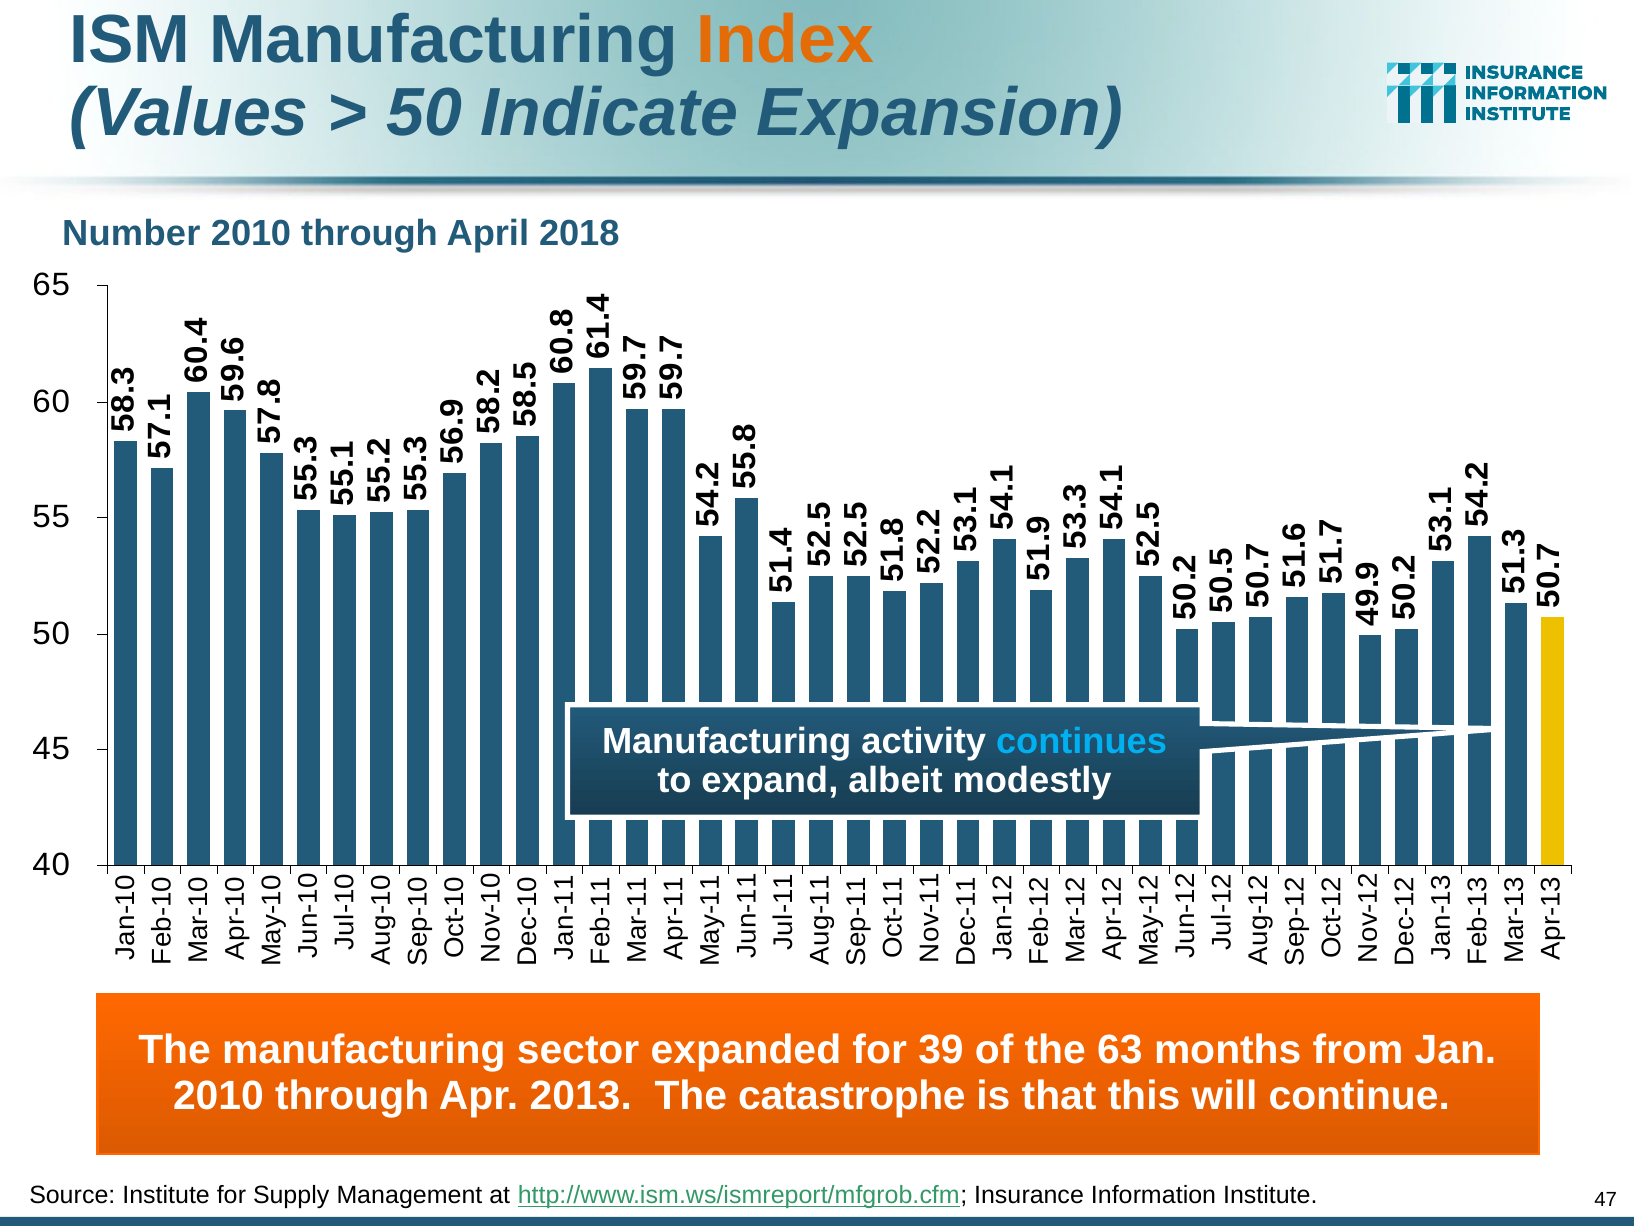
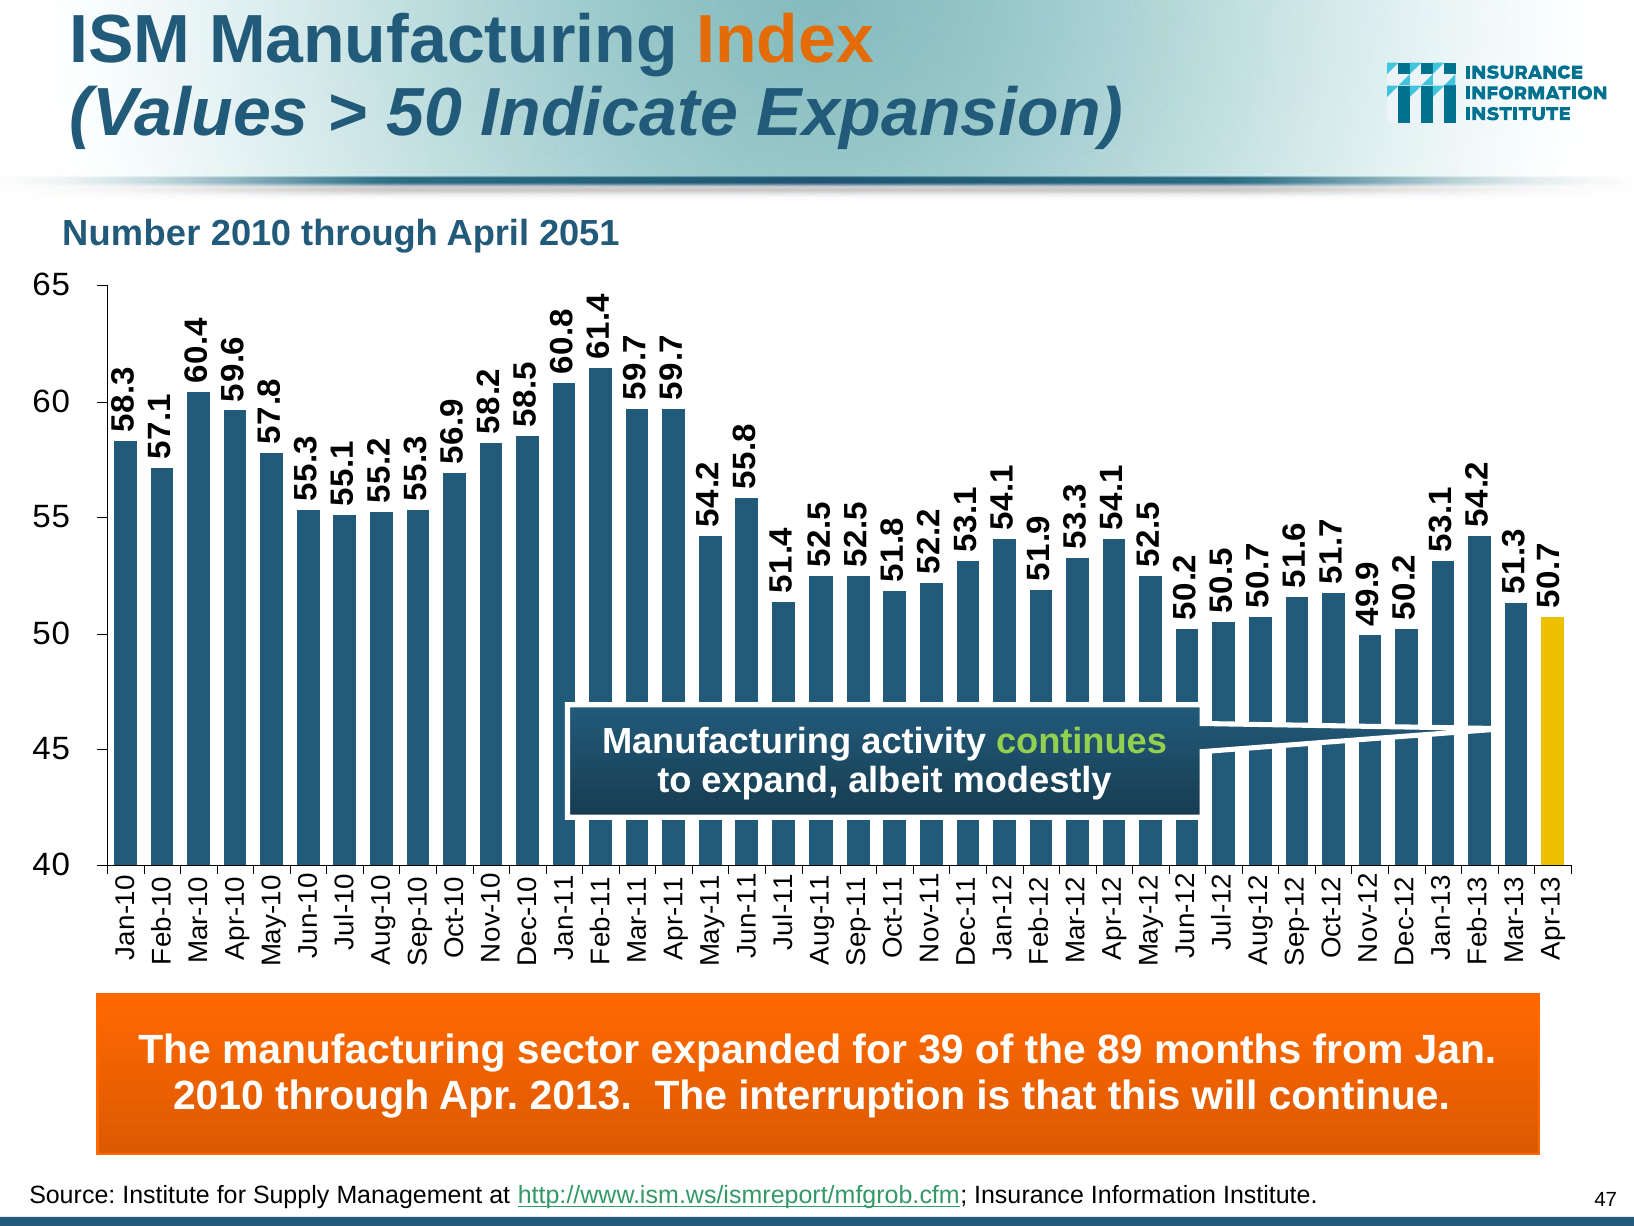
2018: 2018 -> 2051
continues colour: light blue -> light green
63: 63 -> 89
catastrophe: catastrophe -> interruption
